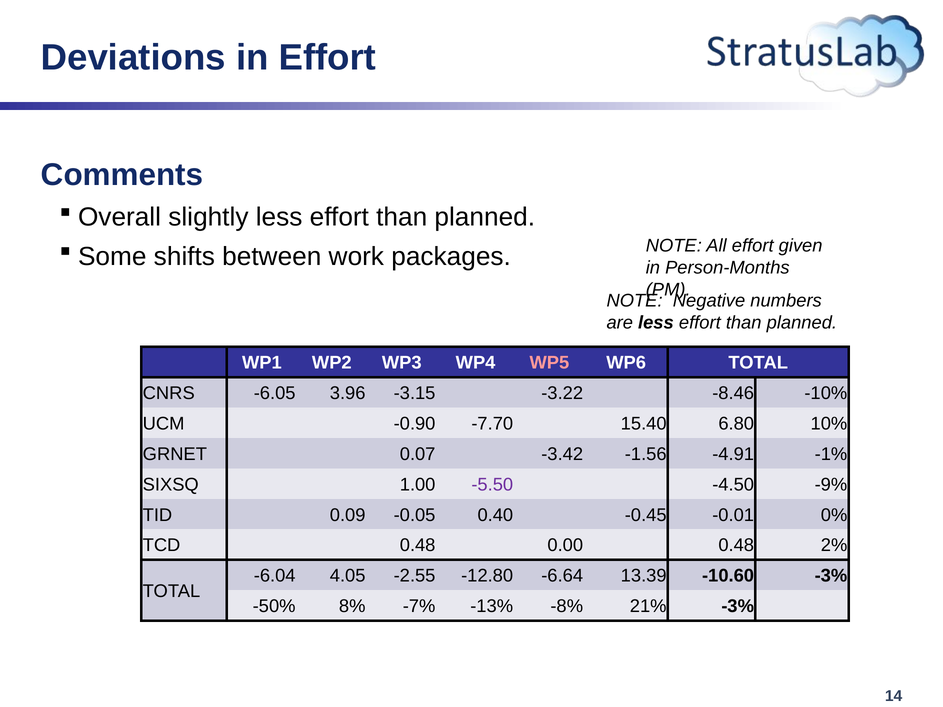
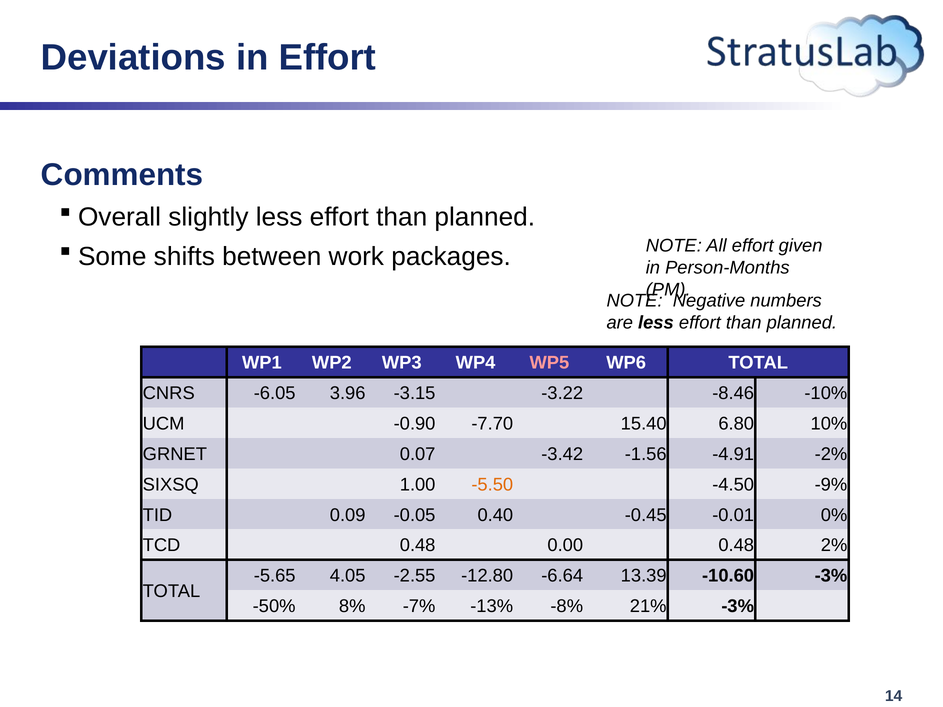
-1%: -1% -> -2%
-5.50 colour: purple -> orange
-6.04: -6.04 -> -5.65
